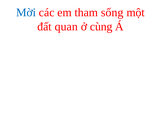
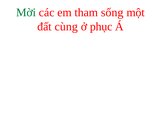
Mời colour: blue -> green
quan: quan -> cùng
cùng: cùng -> phục
